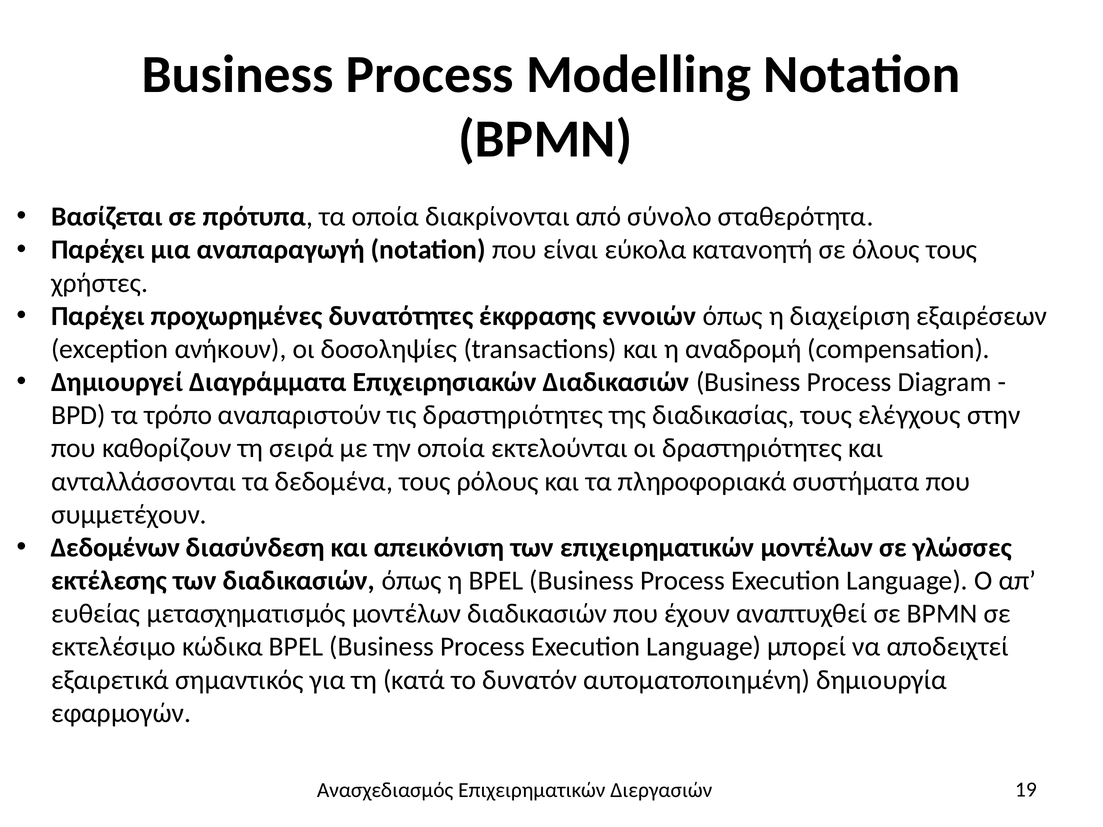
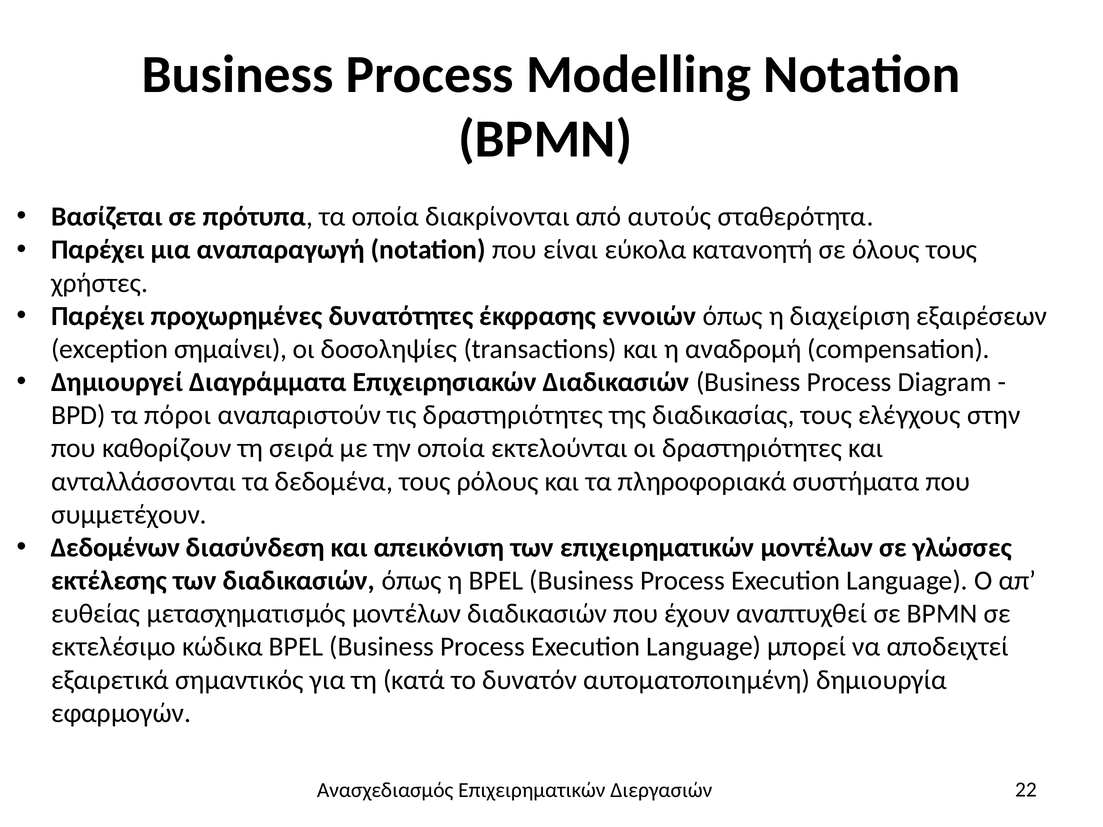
σύνολο: σύνολο -> αυτούς
ανήκουν: ανήκουν -> σημαίνει
τρόπο: τρόπο -> πόροι
19: 19 -> 22
